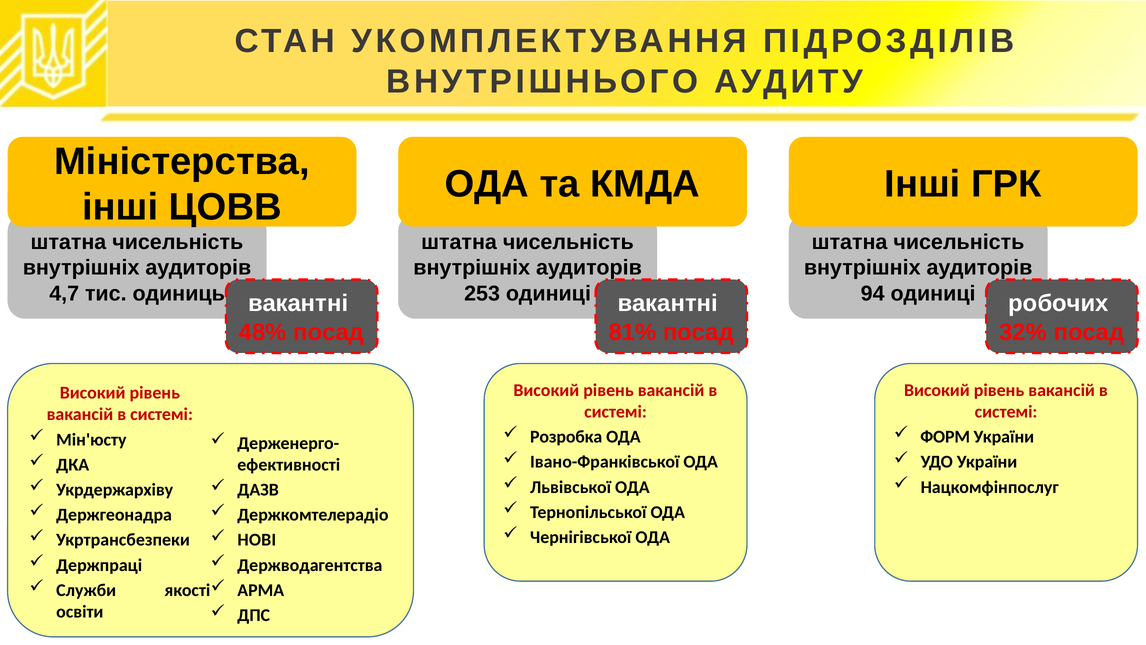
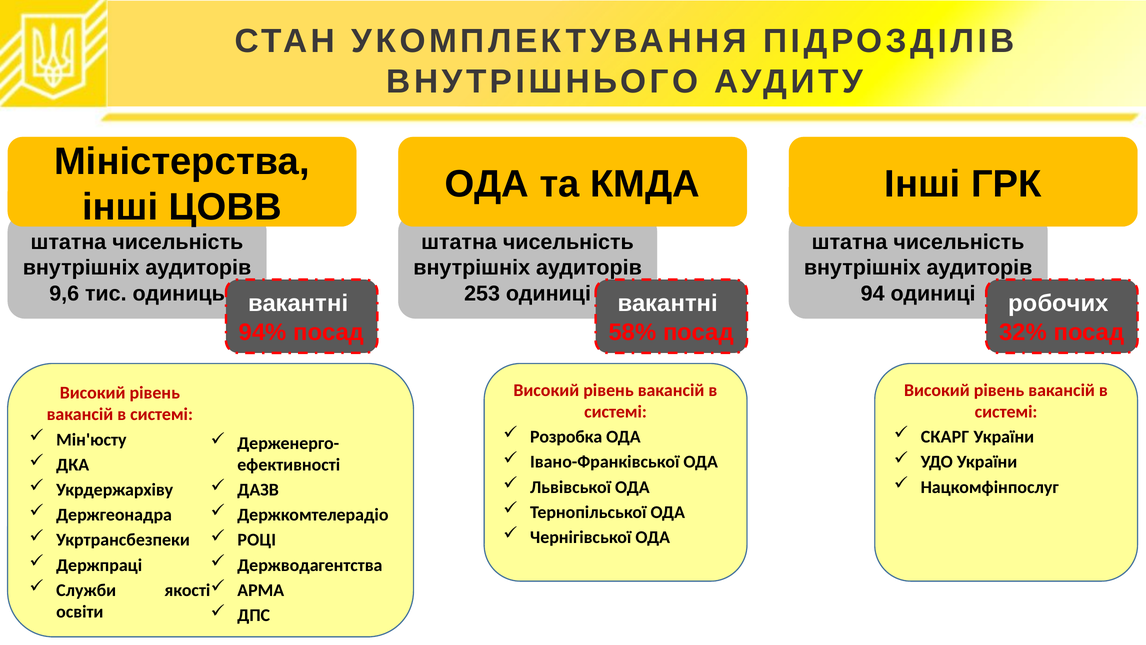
4,7: 4,7 -> 9,6
48%: 48% -> 94%
81%: 81% -> 58%
ФОРМ: ФОРМ -> СКАРГ
НОВІ: НОВІ -> РОЦІ
